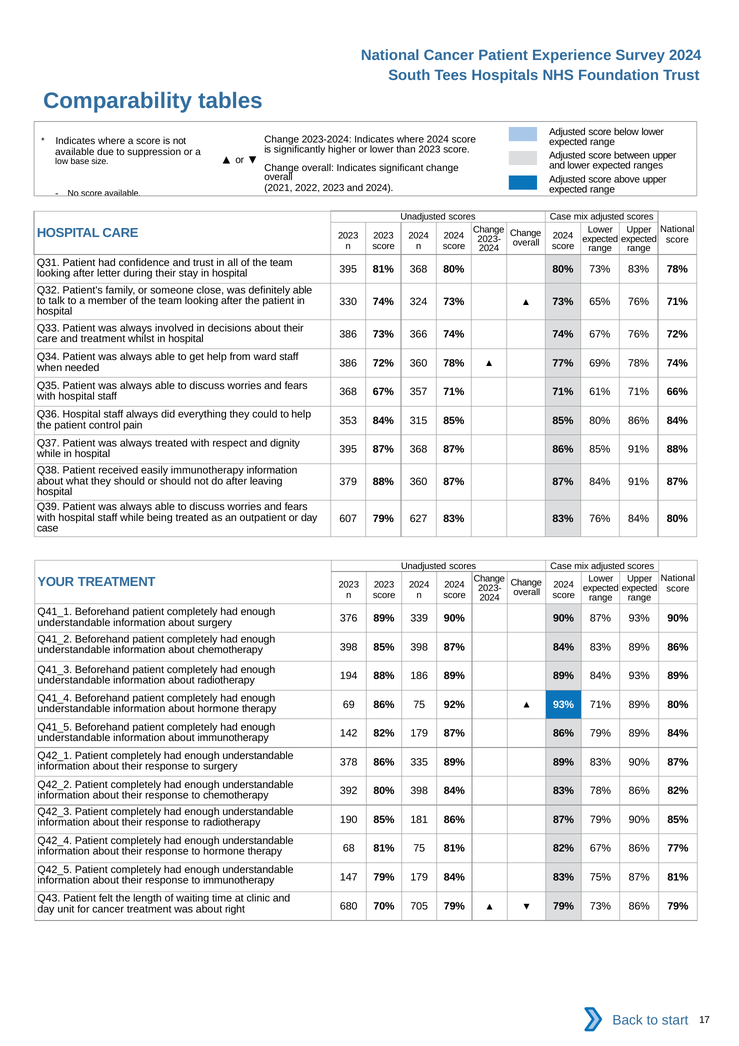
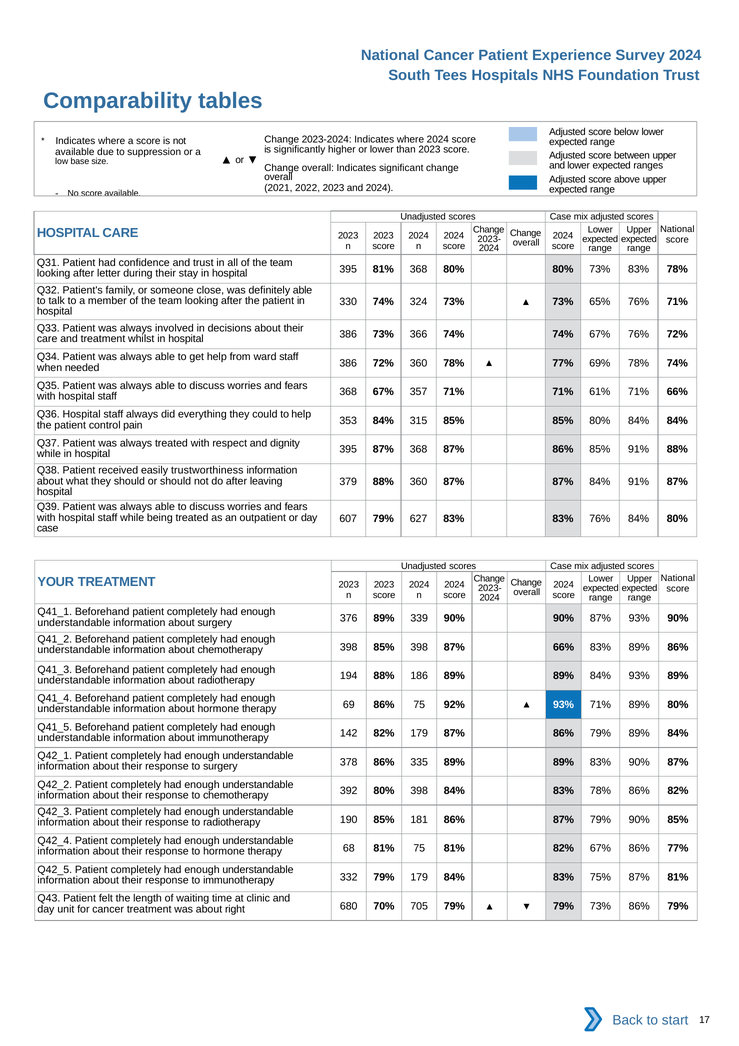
80% 86%: 86% -> 84%
easily immunotherapy: immunotherapy -> trustworthiness
398 87% 84%: 84% -> 66%
147: 147 -> 332
